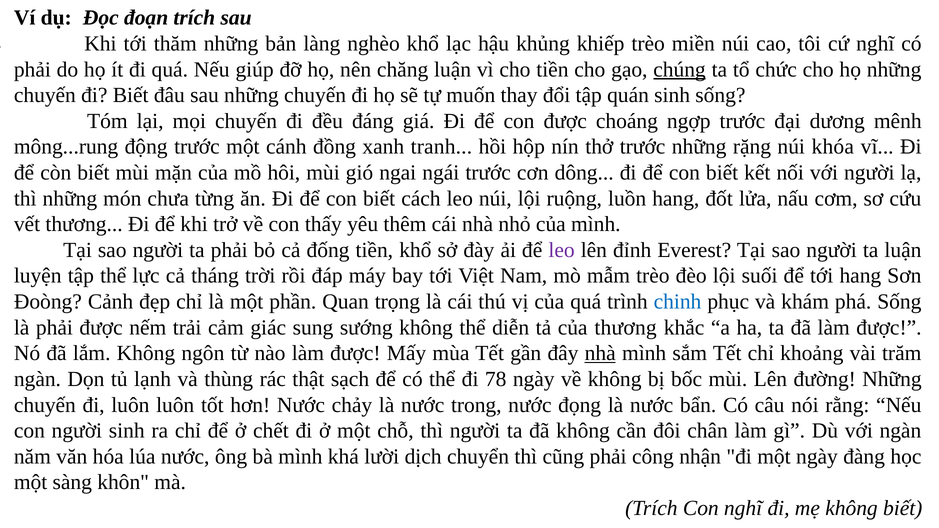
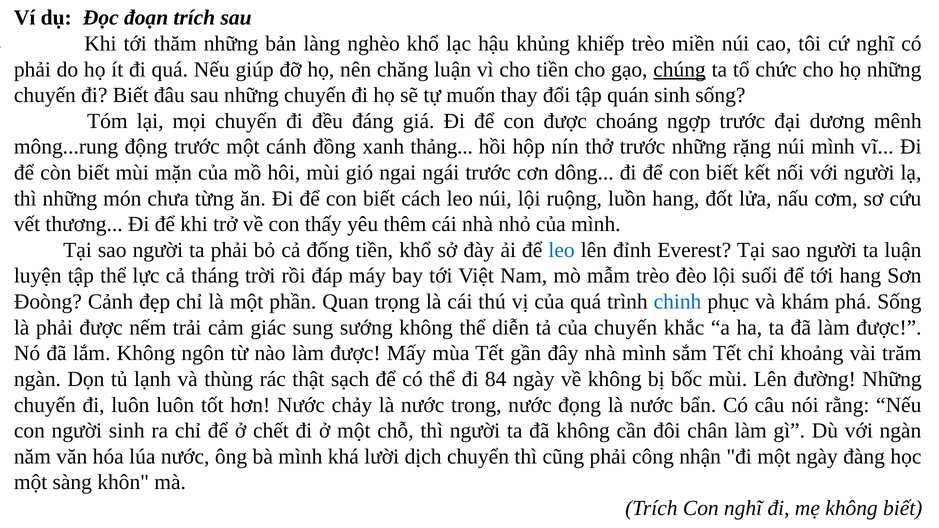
tranh: tranh -> thảng
núi khóa: khóa -> mình
leo at (562, 250) colour: purple -> blue
của thương: thương -> chuyến
nhà at (600, 353) underline: present -> none
78: 78 -> 84
